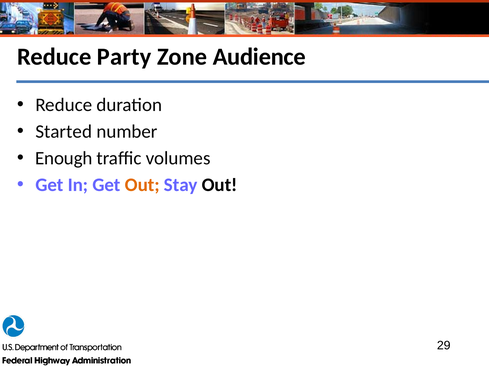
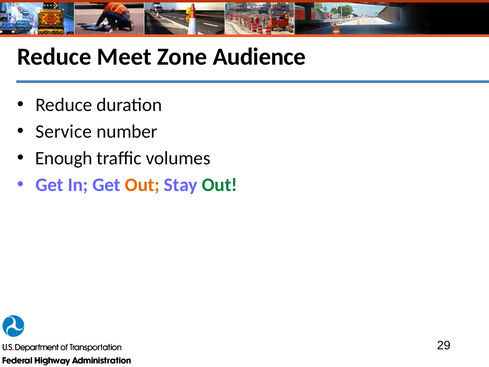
Party: Party -> Meet
Started: Started -> Service
Out at (220, 185) colour: black -> green
